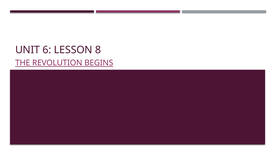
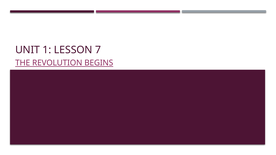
6: 6 -> 1
8: 8 -> 7
